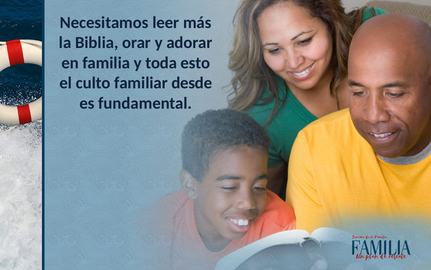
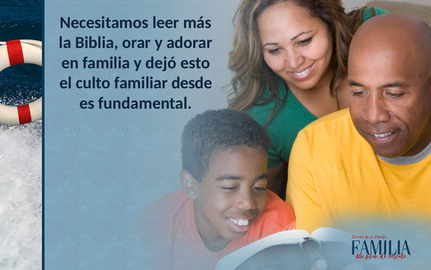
toda: toda -> dejó
